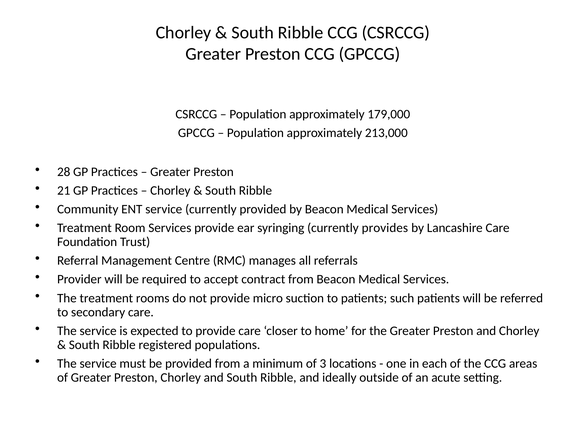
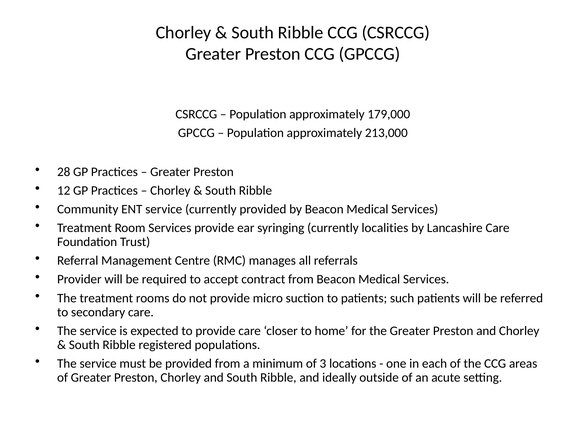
21: 21 -> 12
provides: provides -> localities
